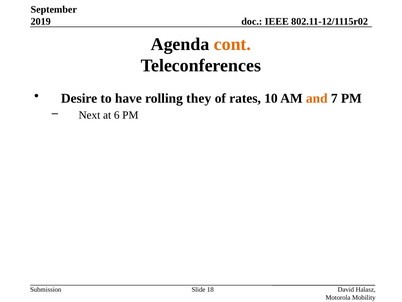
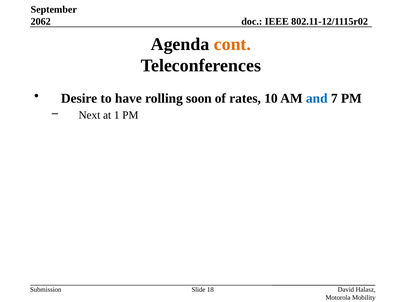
2019: 2019 -> 2062
they: they -> soon
and colour: orange -> blue
6: 6 -> 1
